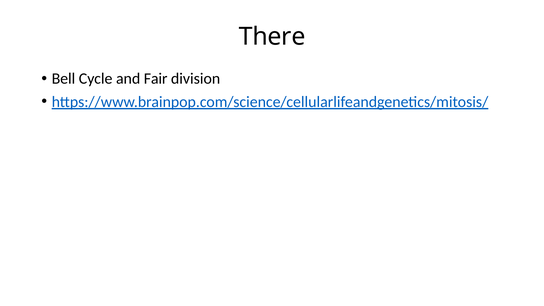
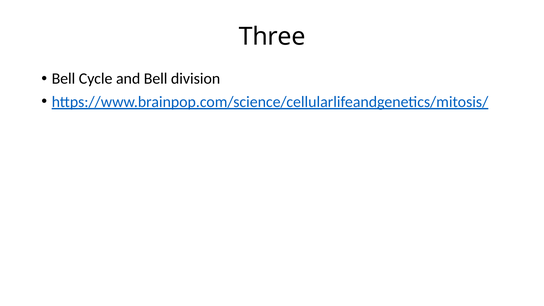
There: There -> Three
and Fair: Fair -> Bell
